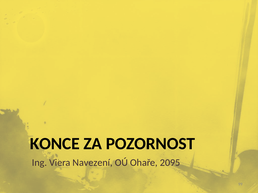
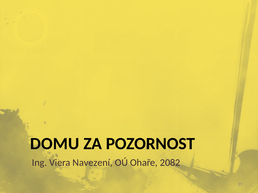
KONCE: KONCE -> DOMU
2095: 2095 -> 2082
